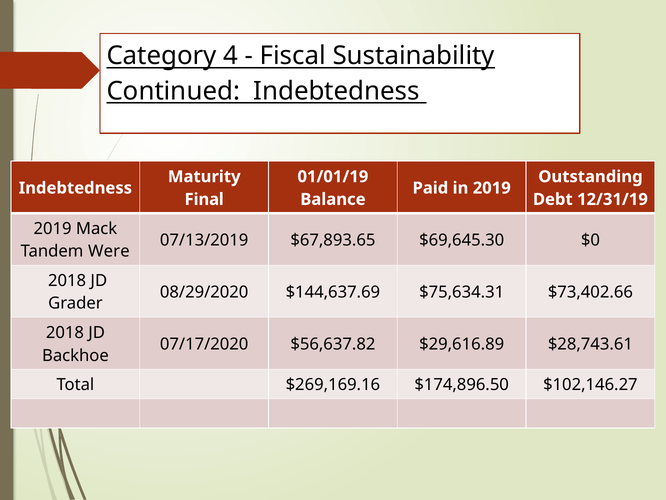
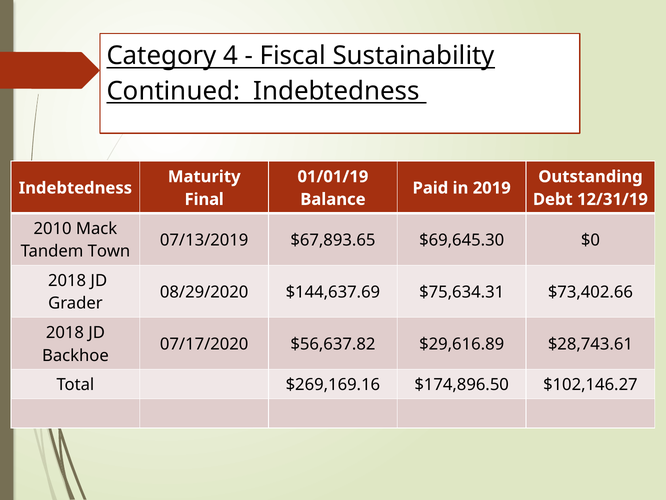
2019 at (53, 229): 2019 -> 2010
Were: Were -> Town
